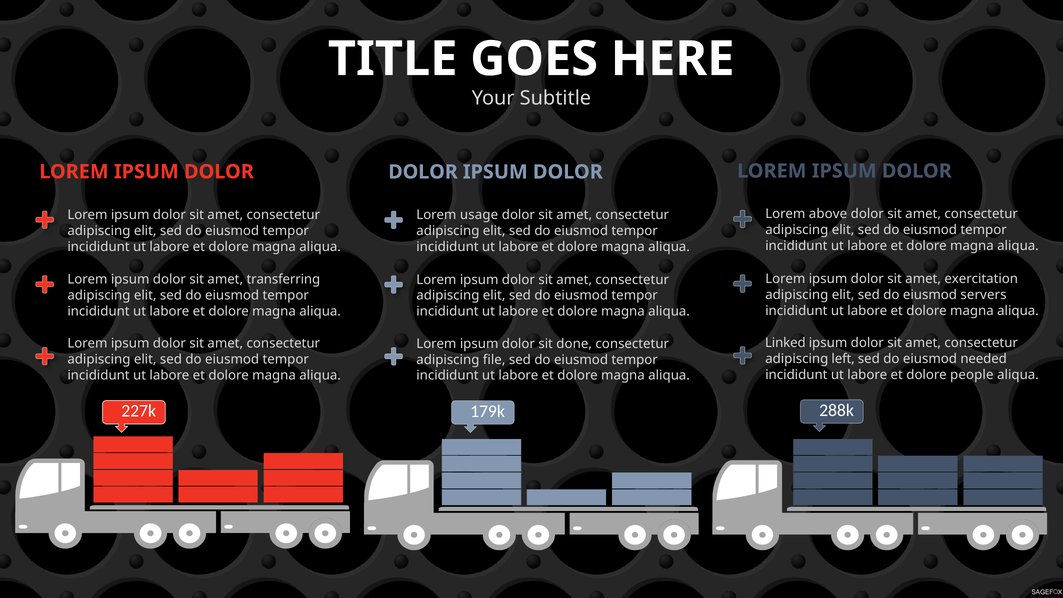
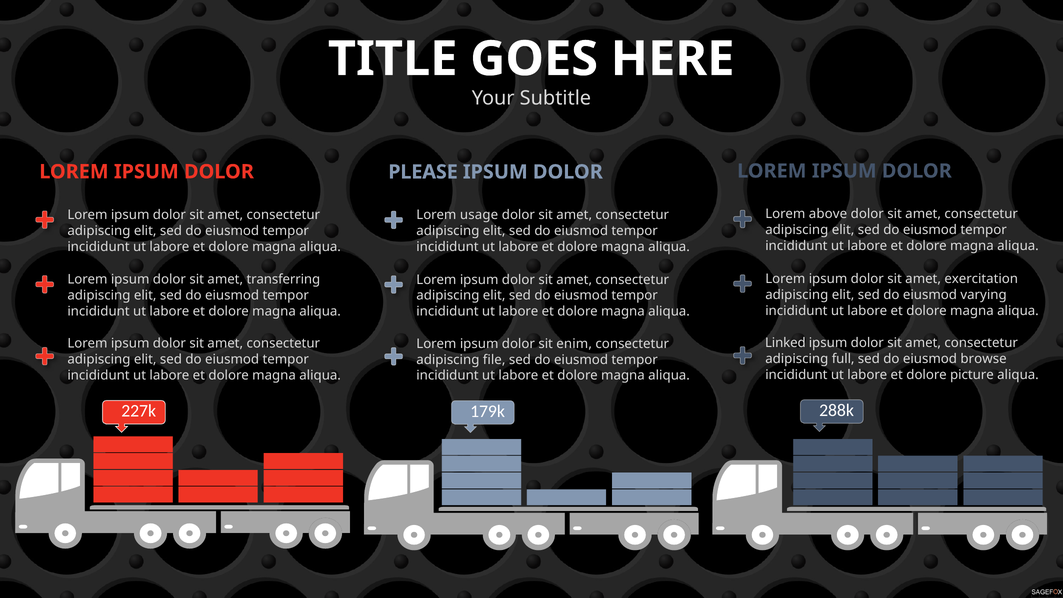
DOLOR at (423, 172): DOLOR -> PLEASE
servers: servers -> varying
done: done -> enim
left: left -> full
needed: needed -> browse
people: people -> picture
